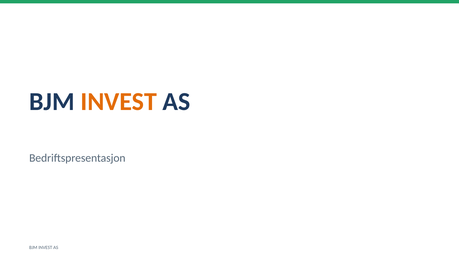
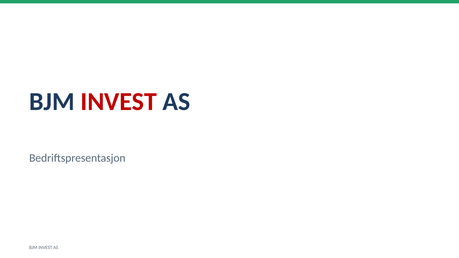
INVEST at (119, 102) colour: orange -> red
